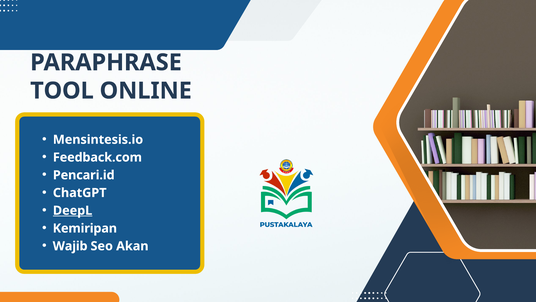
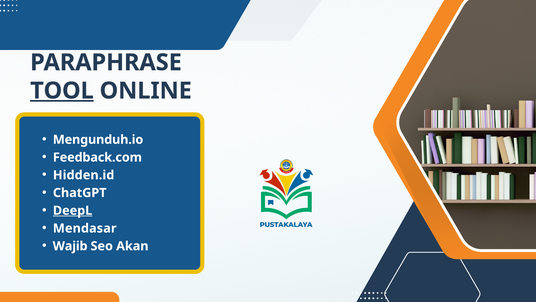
TOOL underline: none -> present
Mensintesis.io: Mensintesis.io -> Mengunduh.io
Pencari.id: Pencari.id -> Hidden.id
Kemiripan: Kemiripan -> Mendasar
